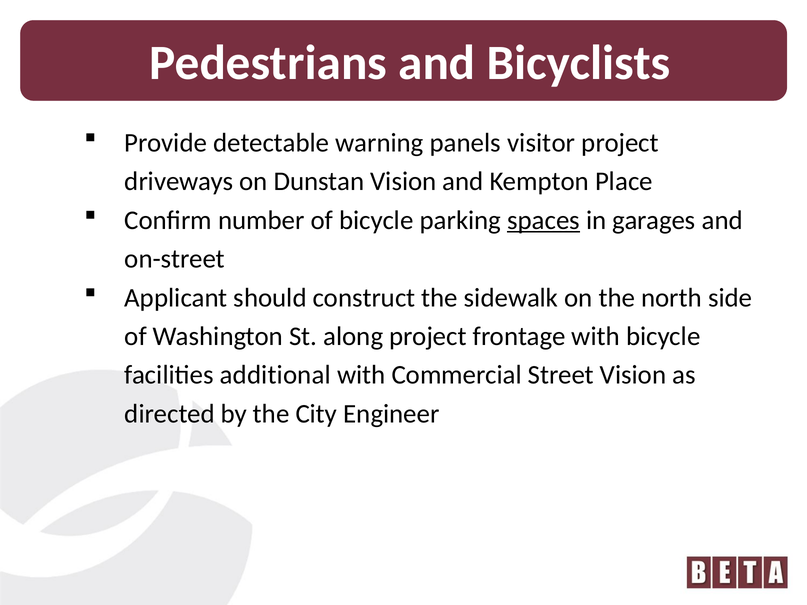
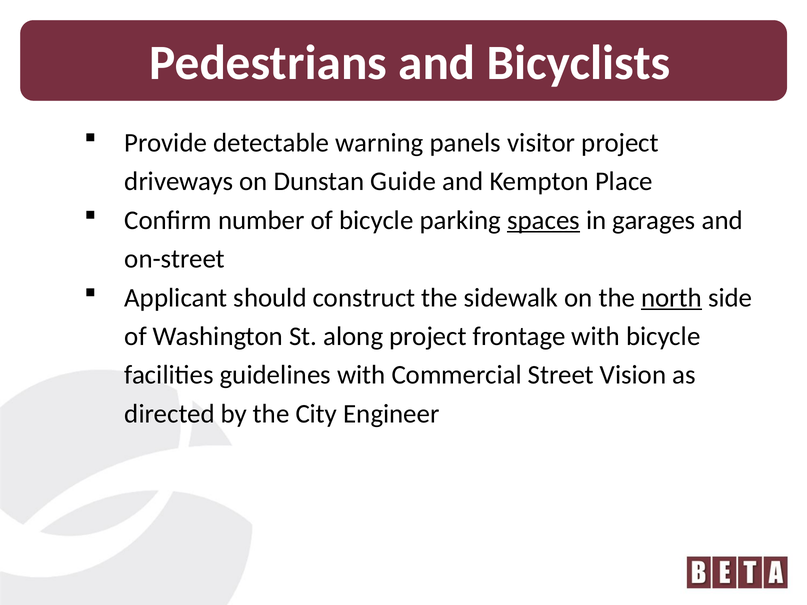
Dunstan Vision: Vision -> Guide
north underline: none -> present
additional: additional -> guidelines
